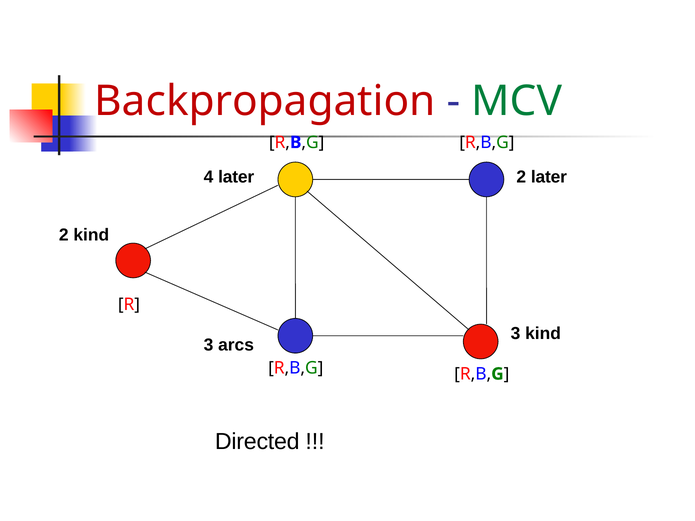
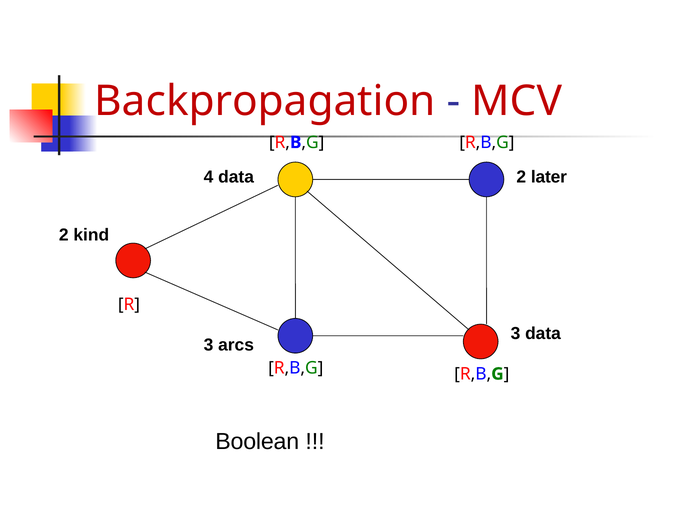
MCV colour: green -> red
4 later: later -> data
3 kind: kind -> data
Directed: Directed -> Boolean
